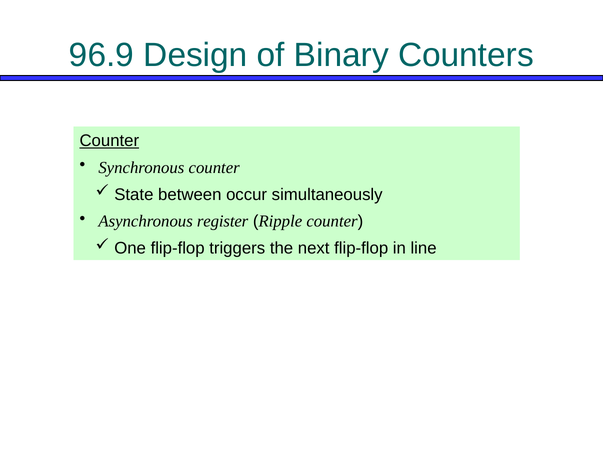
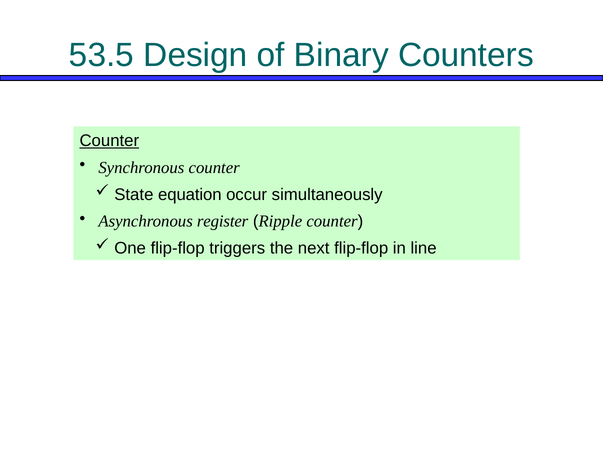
96.9: 96.9 -> 53.5
between: between -> equation
